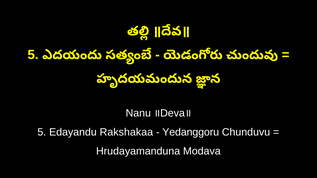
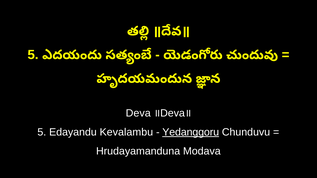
Nanu at (138, 113): Nanu -> Deva
Rakshakaa: Rakshakaa -> Kevalambu
Yedanggoru underline: none -> present
